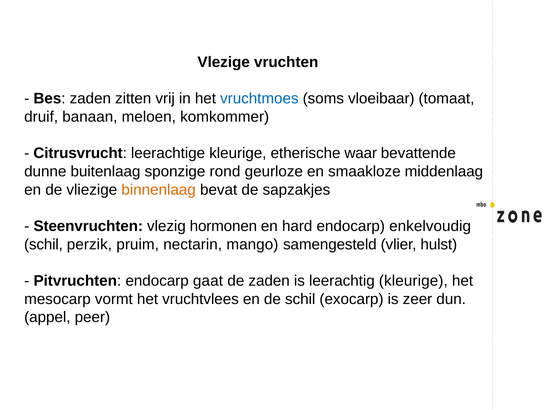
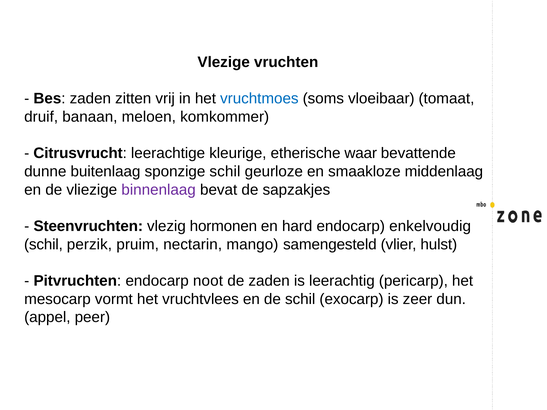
sponzige rond: rond -> schil
binnenlaag colour: orange -> purple
gaat: gaat -> noot
leerachtig kleurige: kleurige -> pericarp
